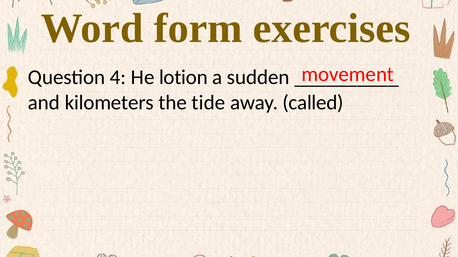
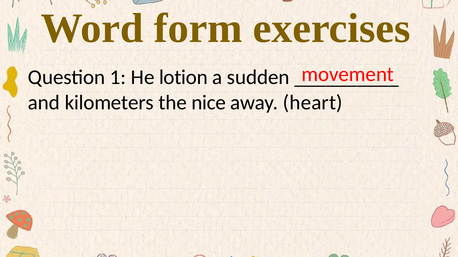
4: 4 -> 1
tide: tide -> nice
called: called -> heart
